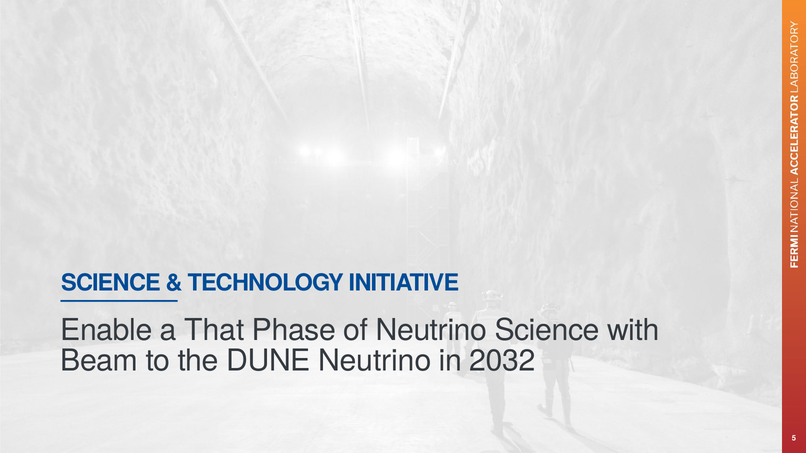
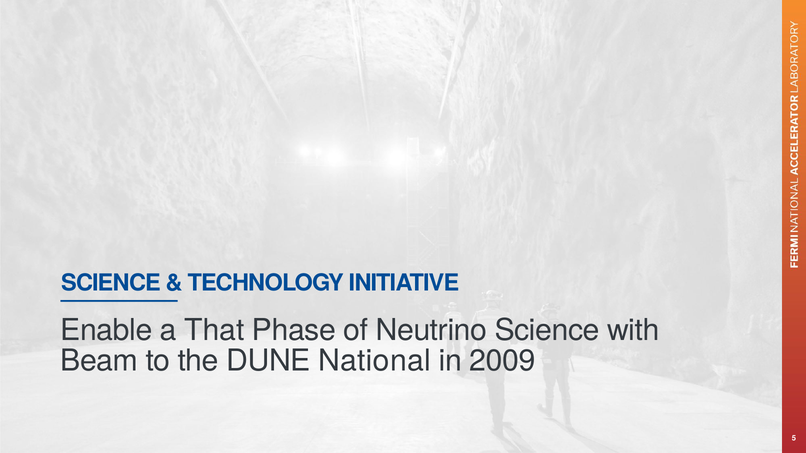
DUNE Neutrino: Neutrino -> National
2032: 2032 -> 2009
